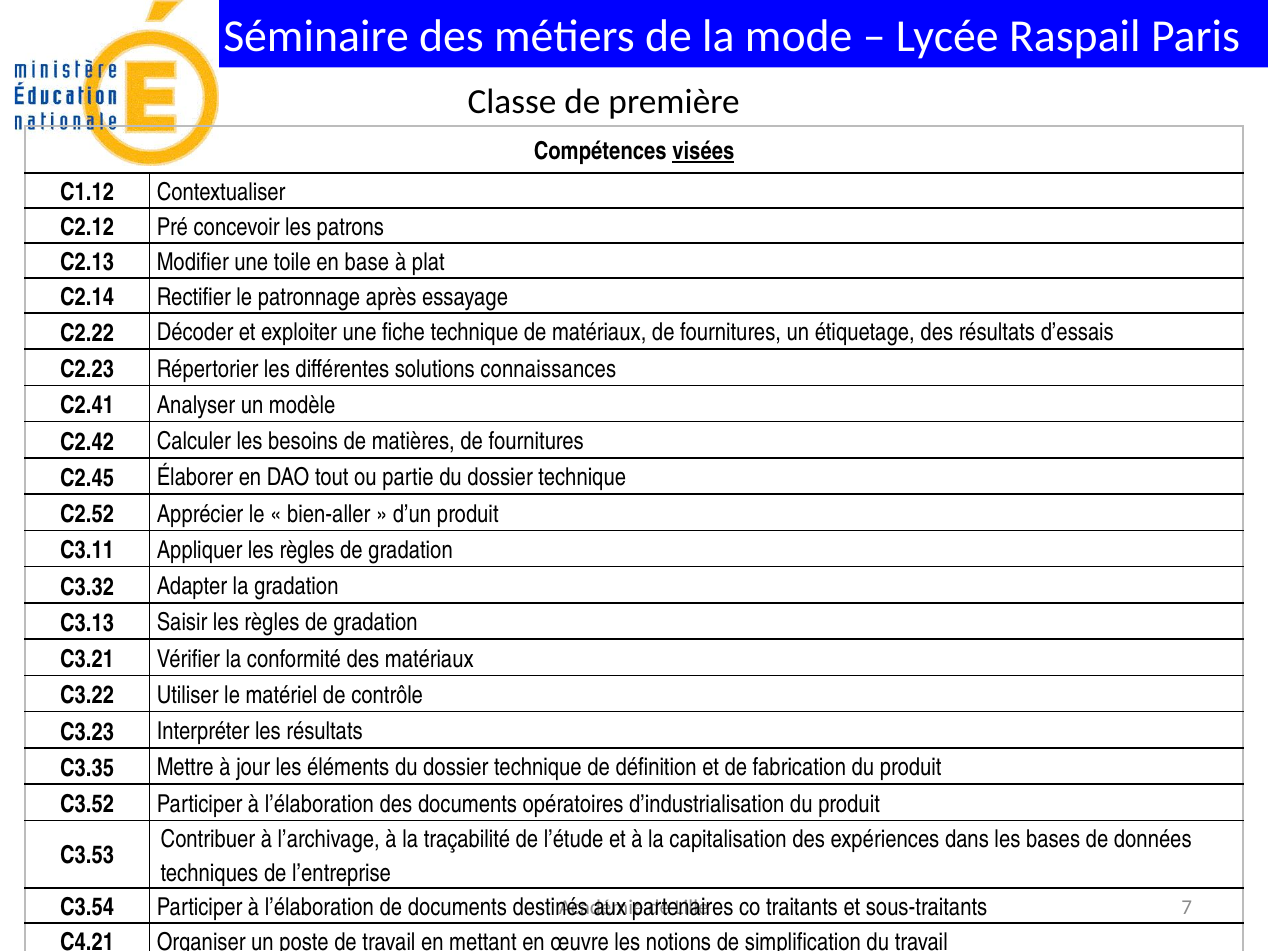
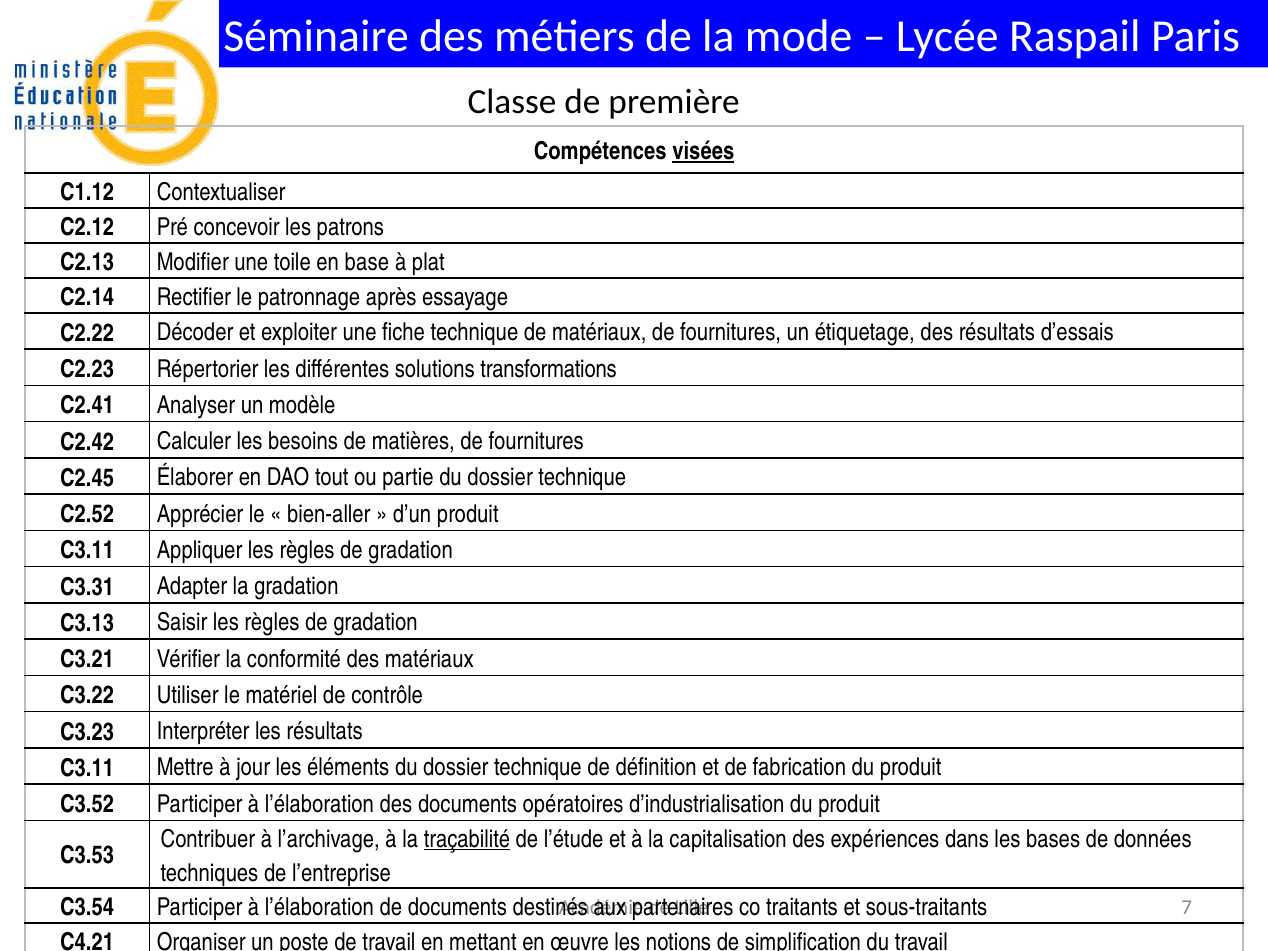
connaissances: connaissances -> transformations
C3.32: C3.32 -> C3.31
C3.35 at (87, 768): C3.35 -> C3.11
traçabilité underline: none -> present
